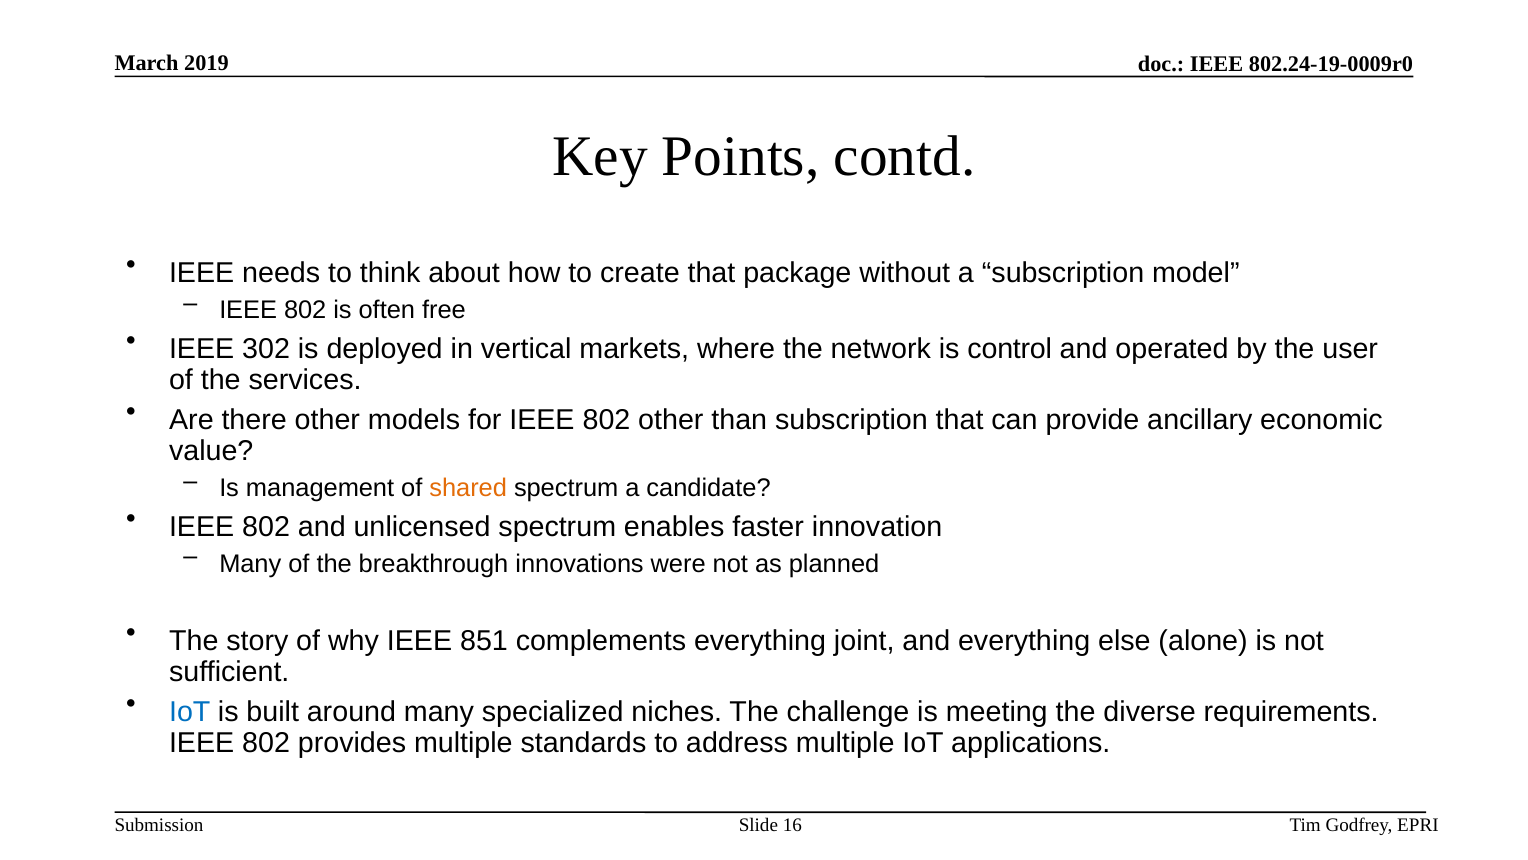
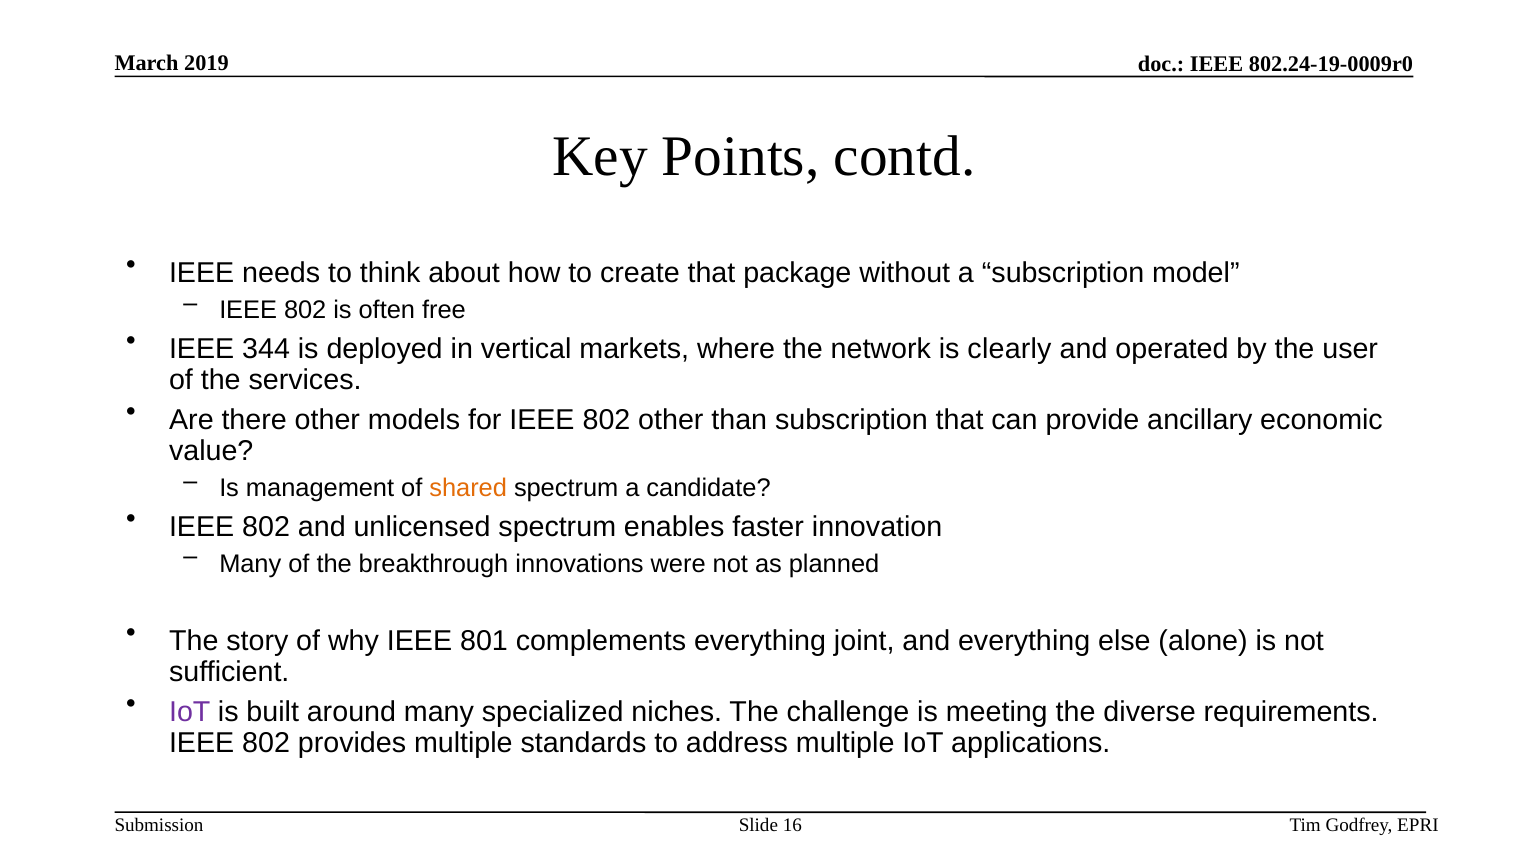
302: 302 -> 344
control: control -> clearly
851: 851 -> 801
IoT at (190, 712) colour: blue -> purple
